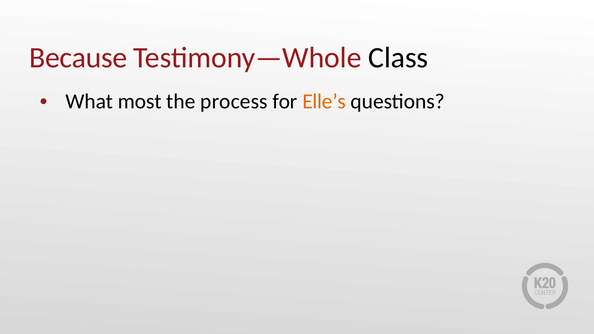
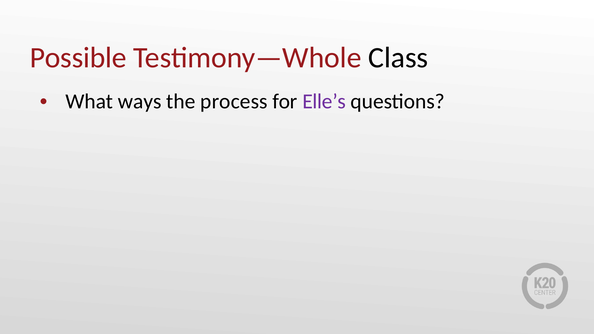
Because: Because -> Possible
most: most -> ways
Elle’s colour: orange -> purple
